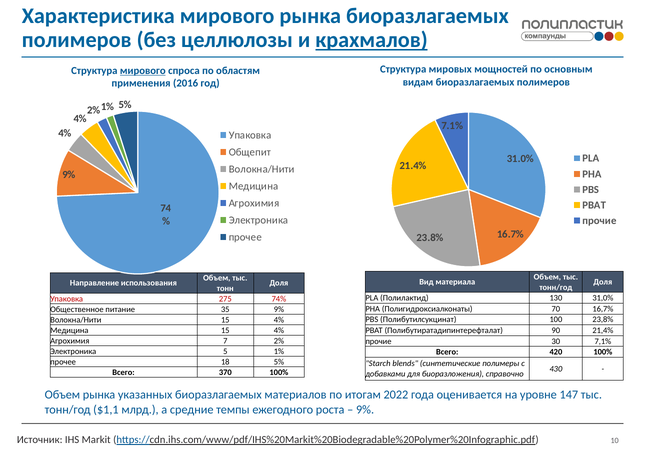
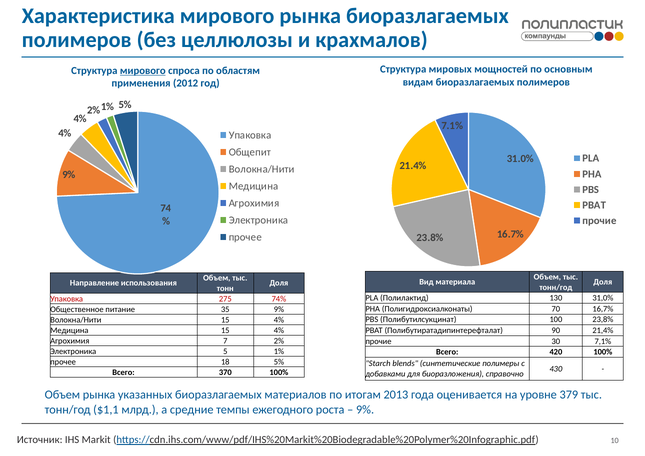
крахмалов underline: present -> none
2016: 2016 -> 2012
2022: 2022 -> 2013
147: 147 -> 379
